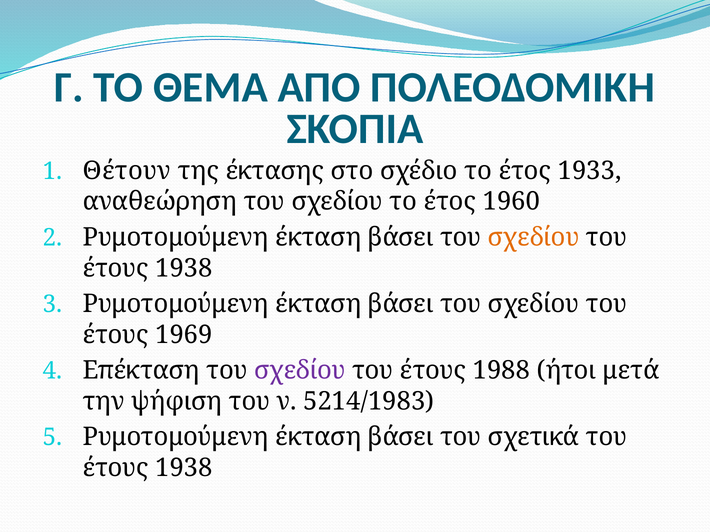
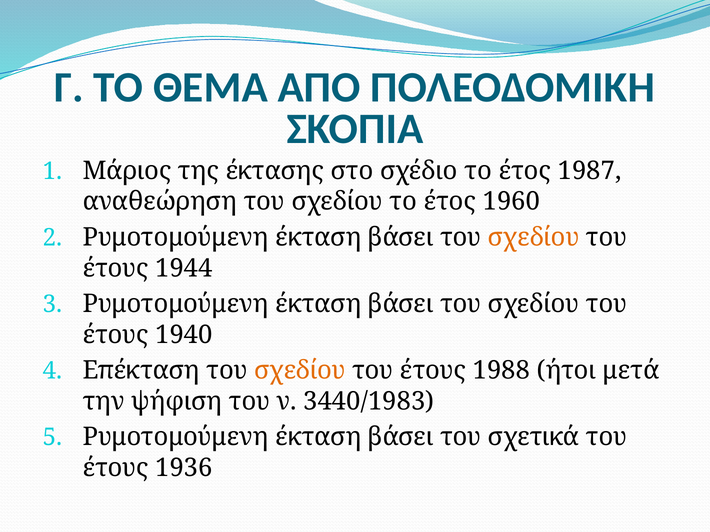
Θέτουν: Θέτουν -> Μάριος
1933: 1933 -> 1987
1938 at (184, 268): 1938 -> 1944
1969: 1969 -> 1940
σχεδίου at (300, 371) colour: purple -> orange
5214/1983: 5214/1983 -> 3440/1983
1938 at (184, 468): 1938 -> 1936
